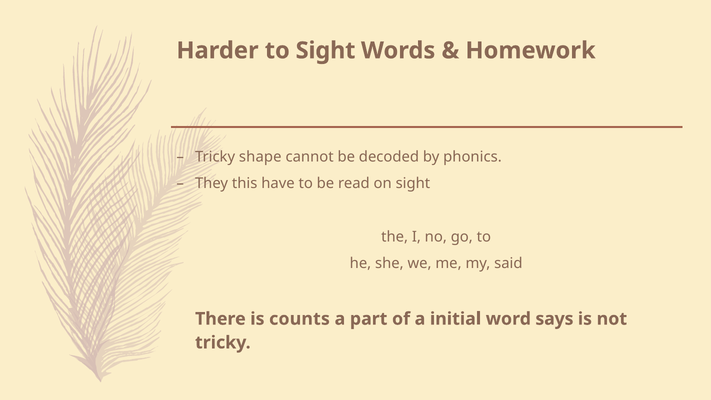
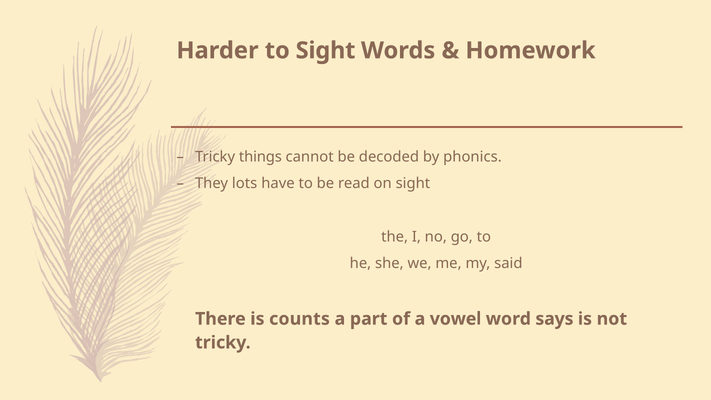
shape: shape -> things
this: this -> lots
initial: initial -> vowel
